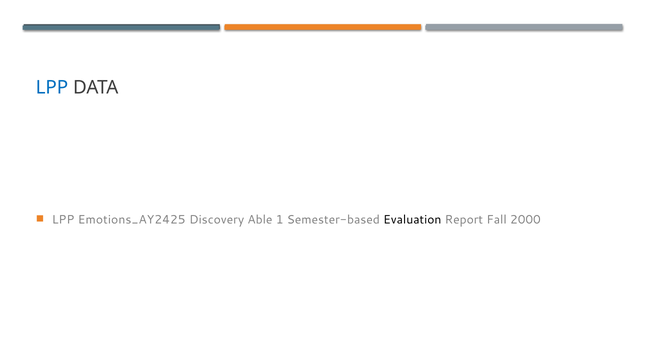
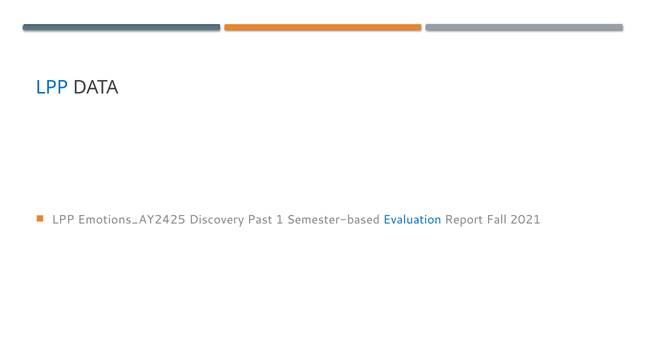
Able: Able -> Past
Evaluation colour: black -> blue
2000: 2000 -> 2021
